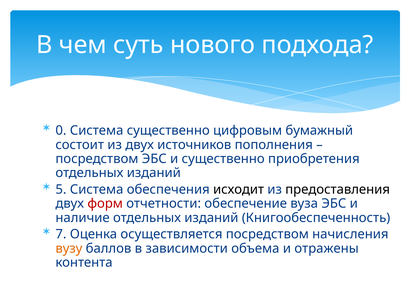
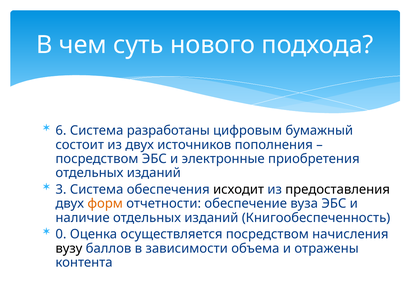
0: 0 -> 6
Система существенно: существенно -> разработаны
и существенно: существенно -> электронные
5: 5 -> 3
форм colour: red -> orange
7: 7 -> 0
вузу colour: orange -> black
